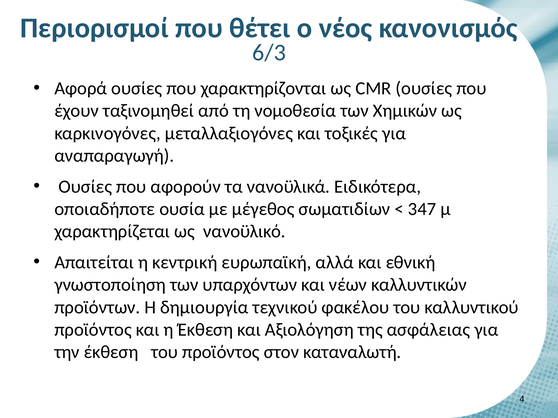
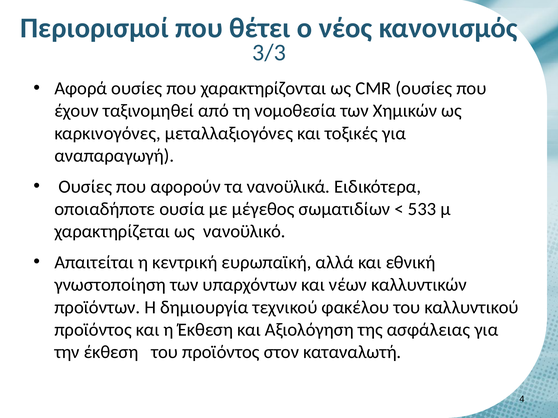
6/3: 6/3 -> 3/3
347: 347 -> 533
